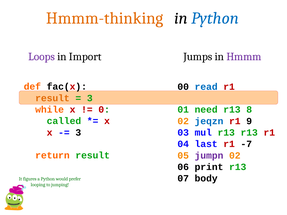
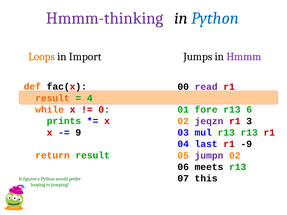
Hmmm-thinking colour: orange -> purple
Loops colour: purple -> orange
read colour: blue -> purple
3 at (90, 98): 3 -> 4
need: need -> fore
8: 8 -> 6
called: called -> prints
jeqzn colour: blue -> purple
9: 9 -> 3
3 at (78, 133): 3 -> 9
-7: -7 -> -9
print: print -> meets
body: body -> this
